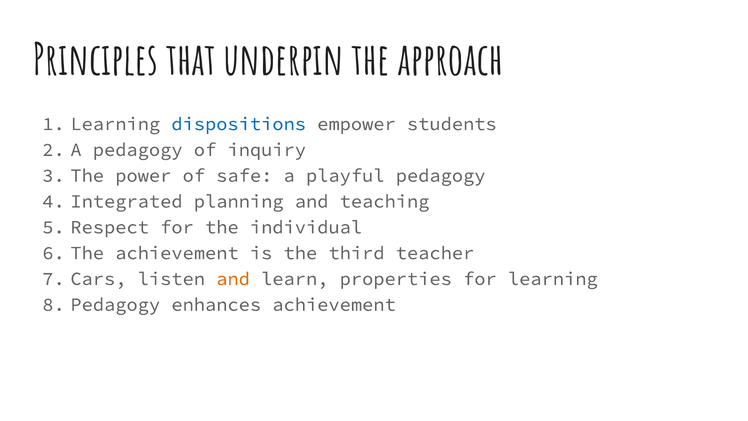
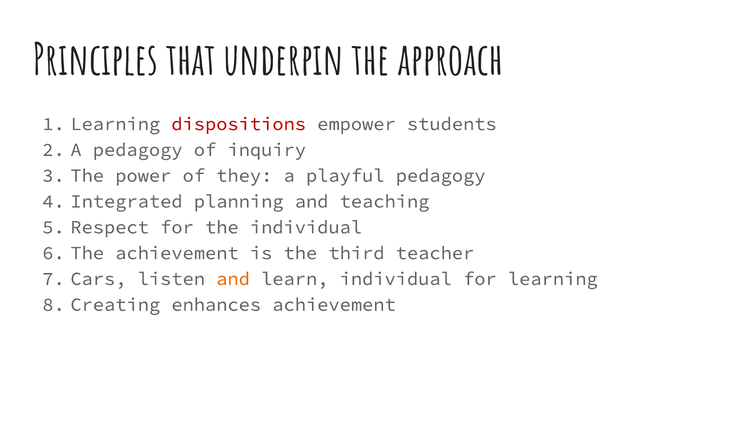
dispositions colour: blue -> red
safe: safe -> they
learn properties: properties -> individual
Pedagogy at (115, 304): Pedagogy -> Creating
